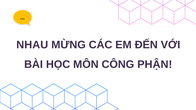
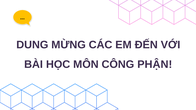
NHAU: NHAU -> DUNG
